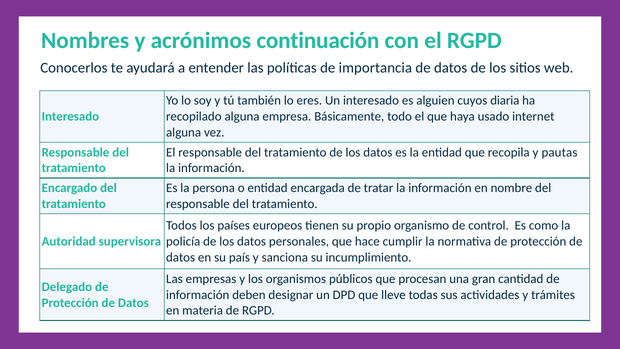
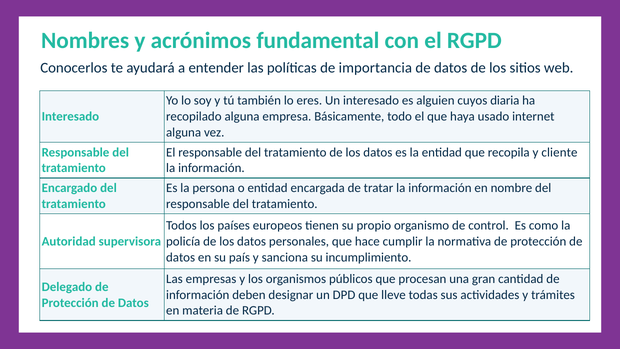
continuación: continuación -> fundamental
pautas: pautas -> cliente
